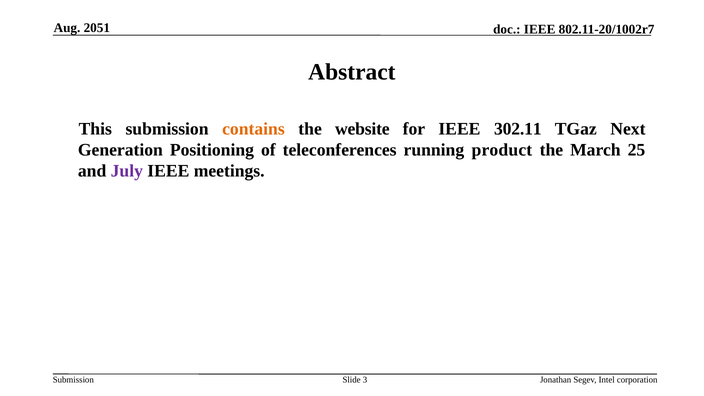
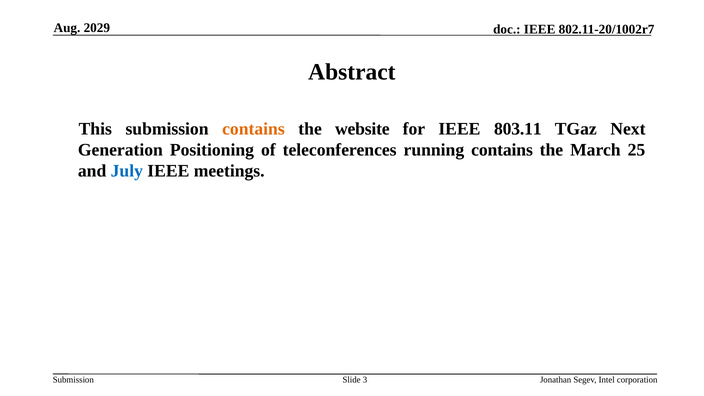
2051: 2051 -> 2029
302.11: 302.11 -> 803.11
running product: product -> contains
July colour: purple -> blue
